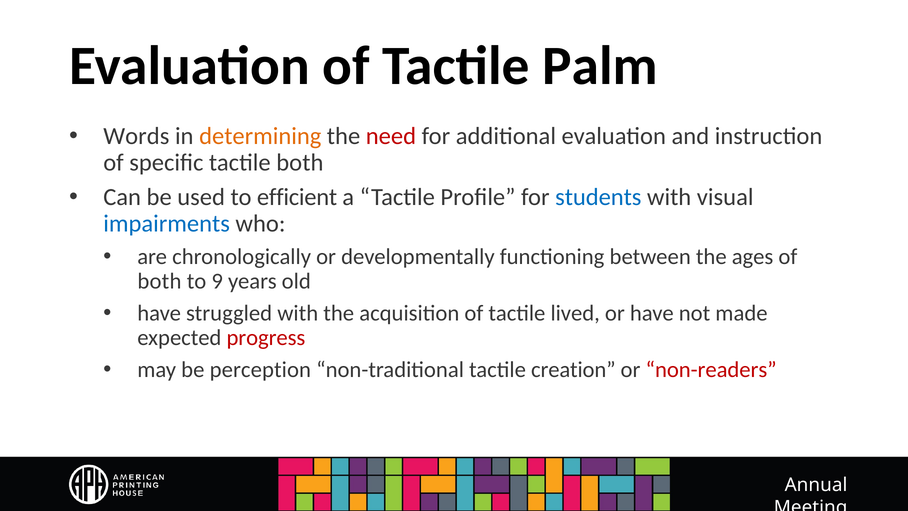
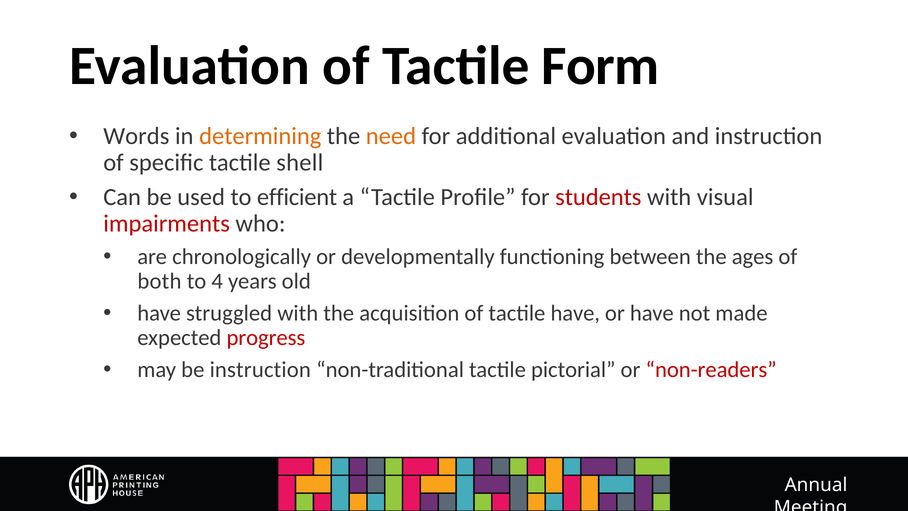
Palm: Palm -> Form
need colour: red -> orange
tactile both: both -> shell
students colour: blue -> red
impairments colour: blue -> red
9: 9 -> 4
tactile lived: lived -> have
be perception: perception -> instruction
creation: creation -> pictorial
